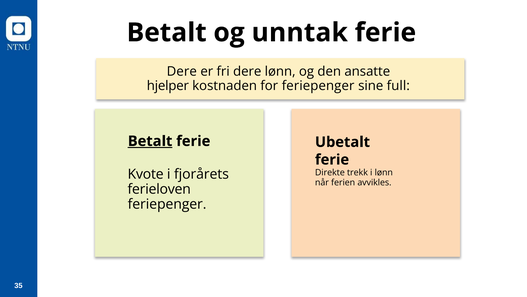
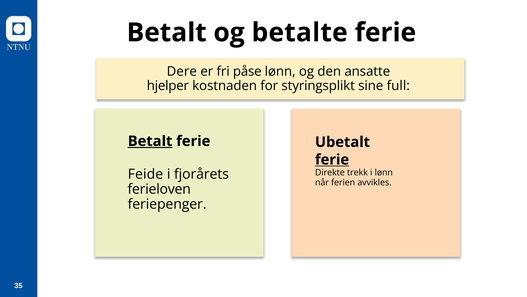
unntak: unntak -> betalte
fri dere: dere -> påse
for feriepenger: feriepenger -> styringsplikt
ferie at (332, 159) underline: none -> present
Kvote: Kvote -> Feide
